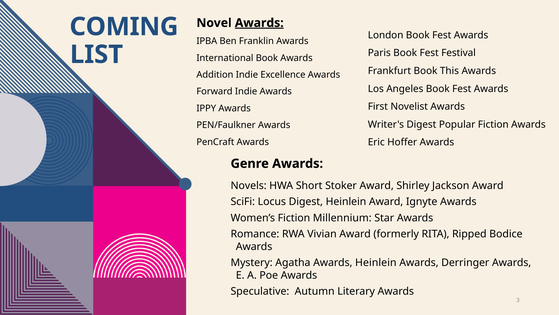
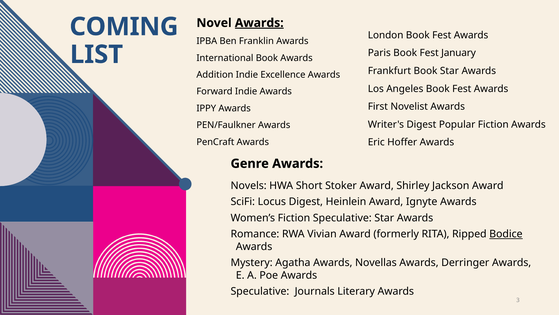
Festival: Festival -> January
Book This: This -> Star
Fiction Millennium: Millennium -> Speculative
Bodice underline: none -> present
Awards Heinlein: Heinlein -> Novellas
Autumn: Autumn -> Journals
